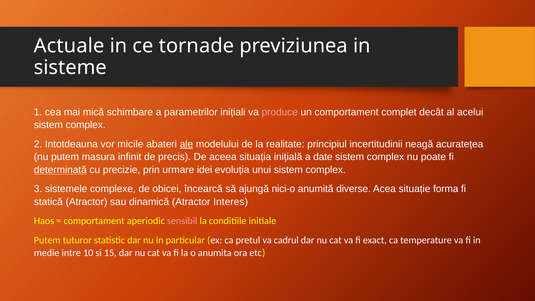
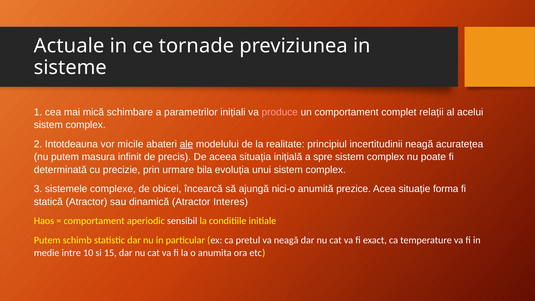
decât: decât -> relații
date: date -> spre
determinată underline: present -> none
idei: idei -> bila
diverse: diverse -> prezice
sensibil colour: pink -> white
tuturor: tuturor -> schimb
va cadrul: cadrul -> neagă
